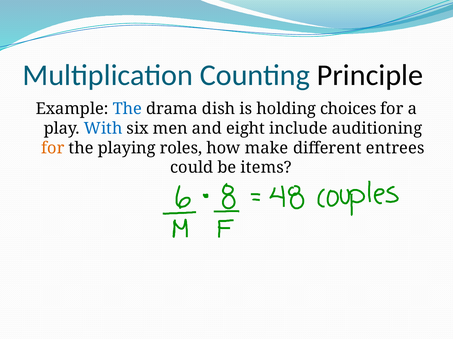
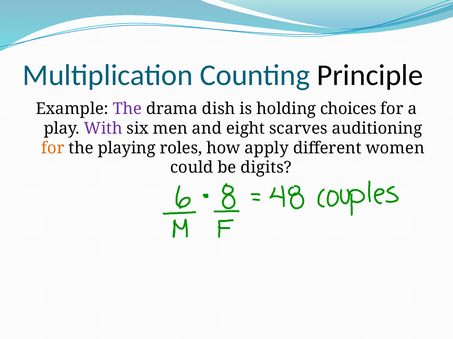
The at (127, 109) colour: blue -> purple
With colour: blue -> purple
include: include -> scarves
make: make -> apply
entrees: entrees -> women
items: items -> digits
